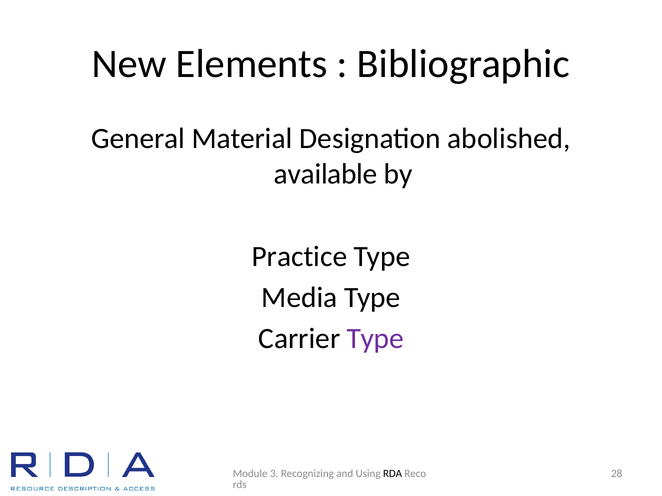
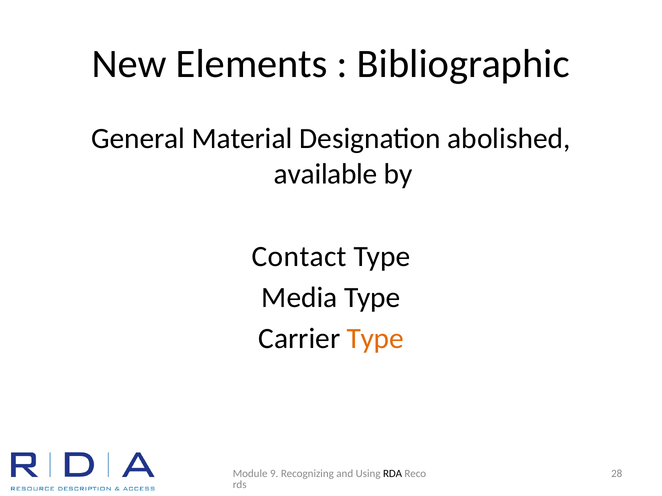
Practice: Practice -> Contact
Type at (375, 339) colour: purple -> orange
3: 3 -> 9
